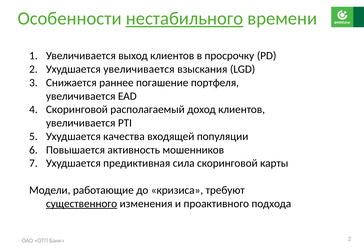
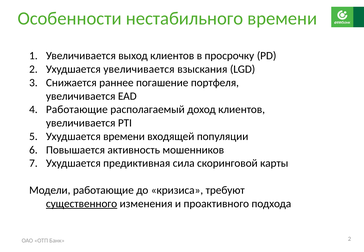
нестабильного underline: present -> none
Скоринговой at (77, 110): Скоринговой -> Работающие
Ухудшается качества: качества -> времени
